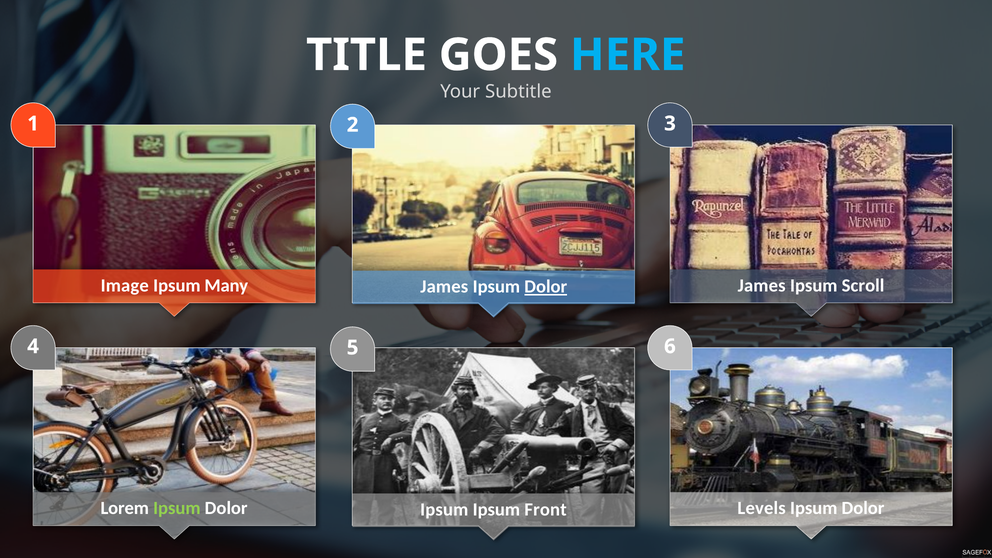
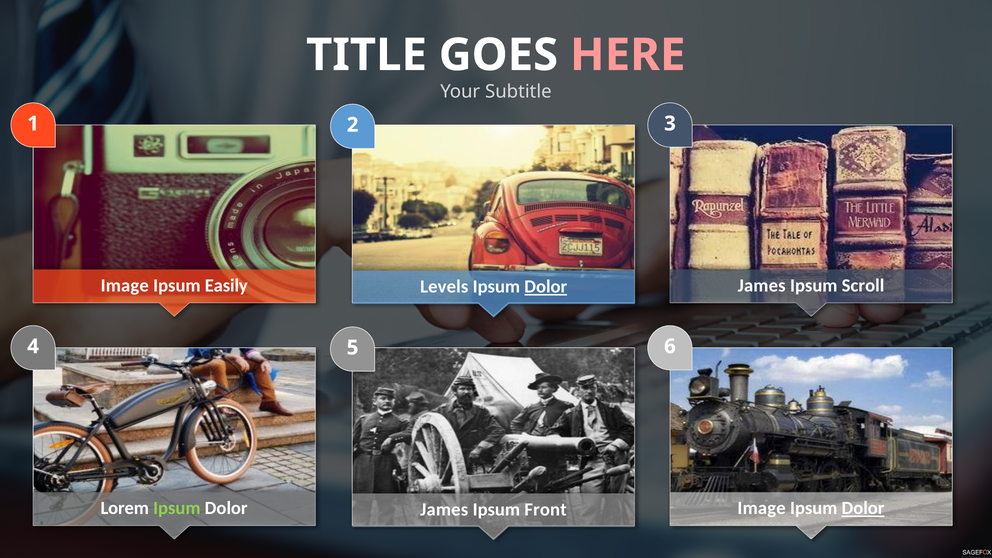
HERE colour: light blue -> pink
Many: Many -> Easily
James at (444, 287): James -> Levels
Levels at (762, 508): Levels -> Image
Dolor at (863, 508) underline: none -> present
Ipsum at (444, 510): Ipsum -> James
